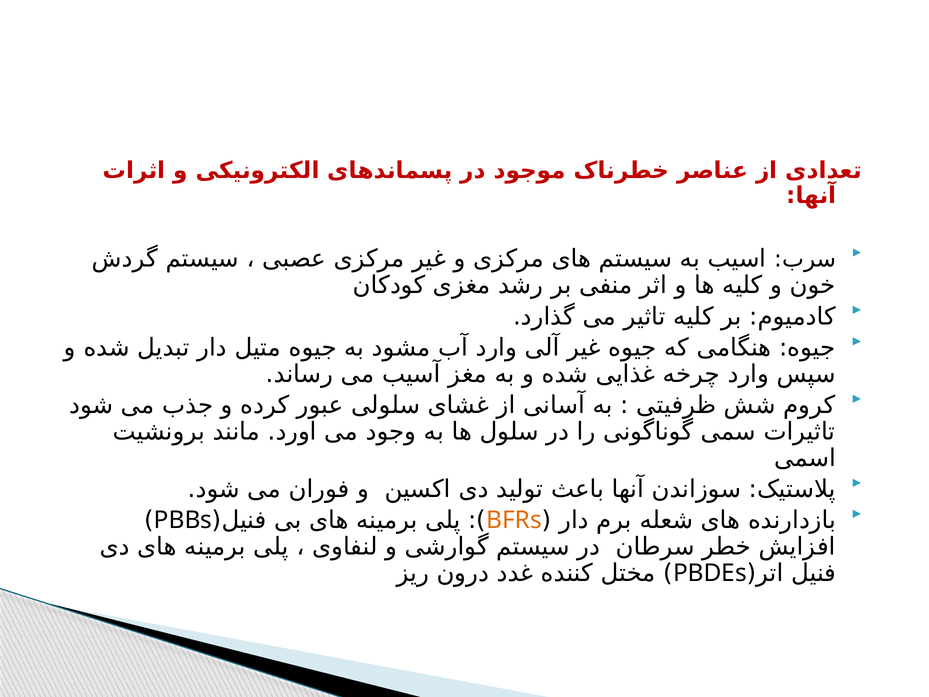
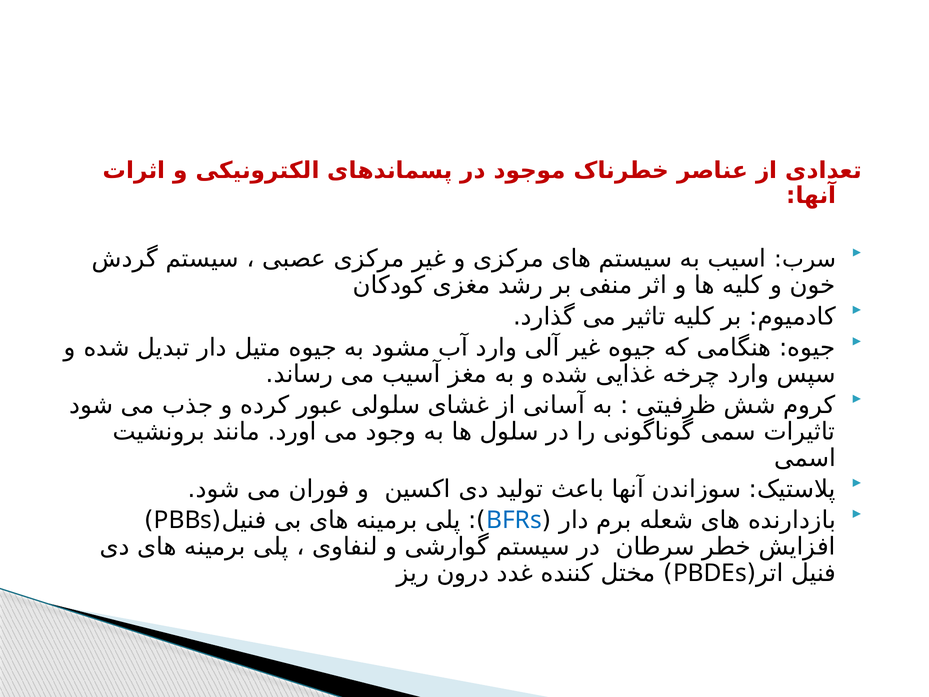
BFRs colour: orange -> blue
